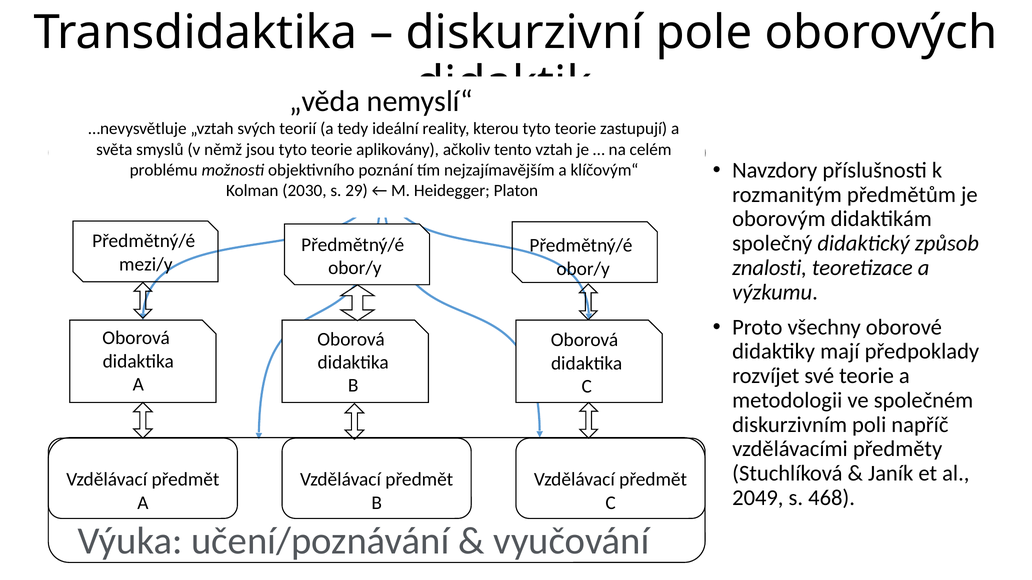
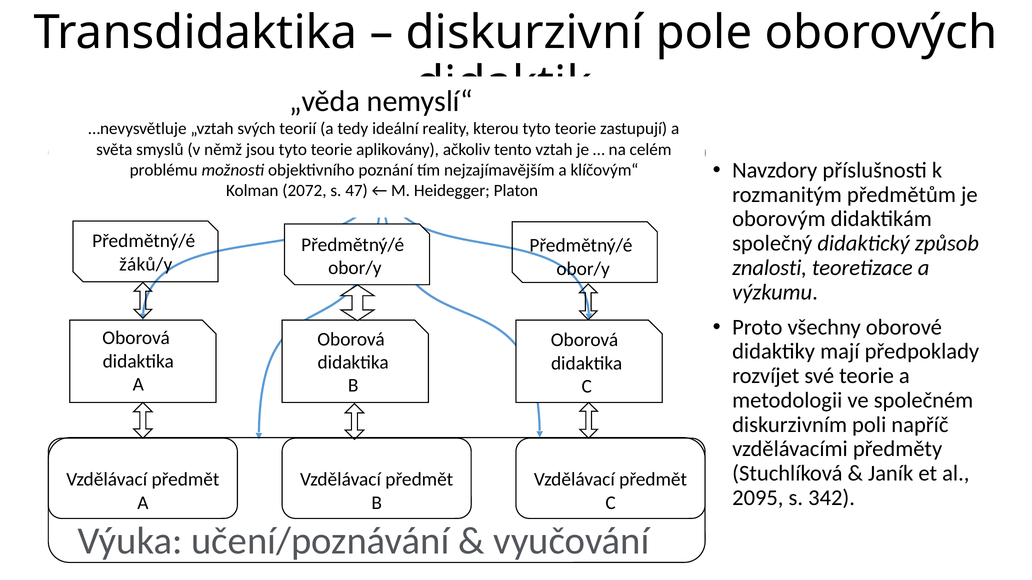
2030: 2030 -> 2072
29: 29 -> 47
mezi/y: mezi/y -> žáků/y
2049: 2049 -> 2095
468: 468 -> 342
